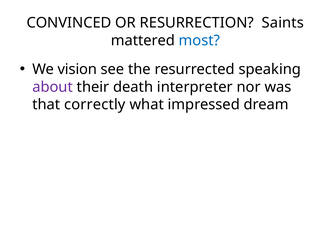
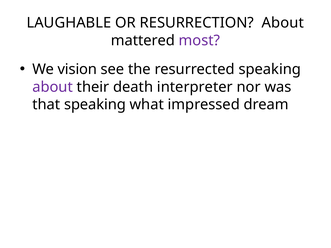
CONVINCED: CONVINCED -> LAUGHABLE
RESURRECTION Saints: Saints -> About
most colour: blue -> purple
that correctly: correctly -> speaking
